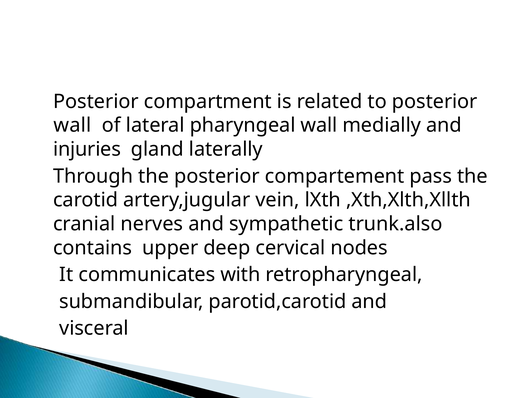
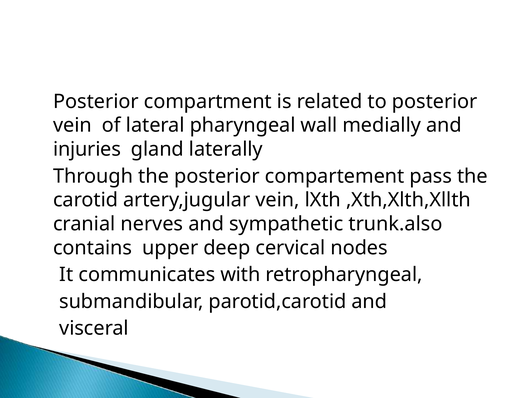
wall at (72, 126): wall -> vein
